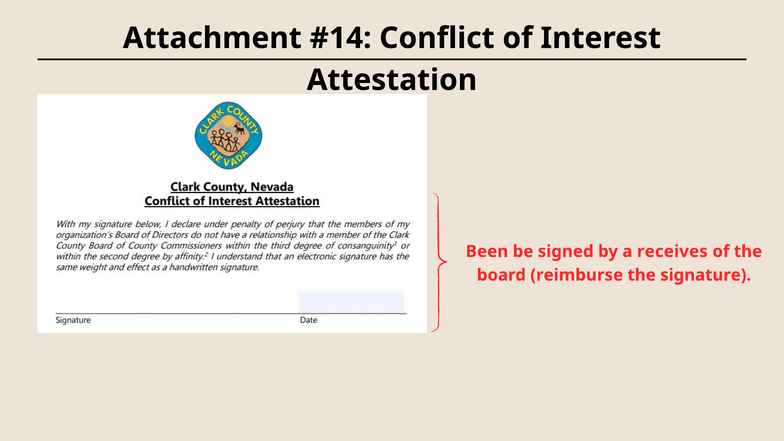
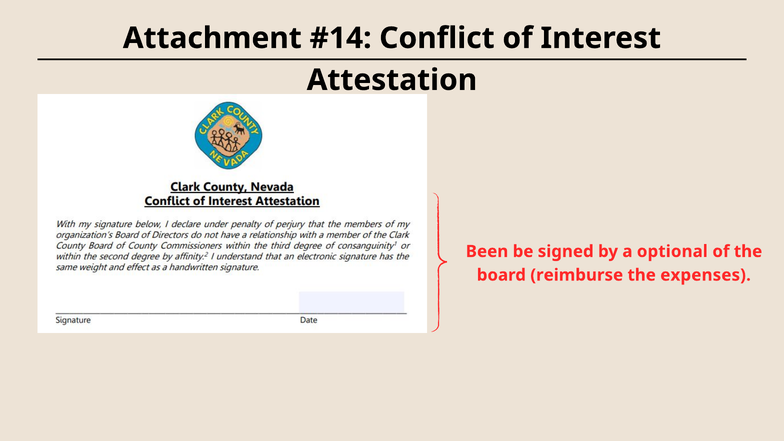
receives: receives -> optional
signature: signature -> expenses
